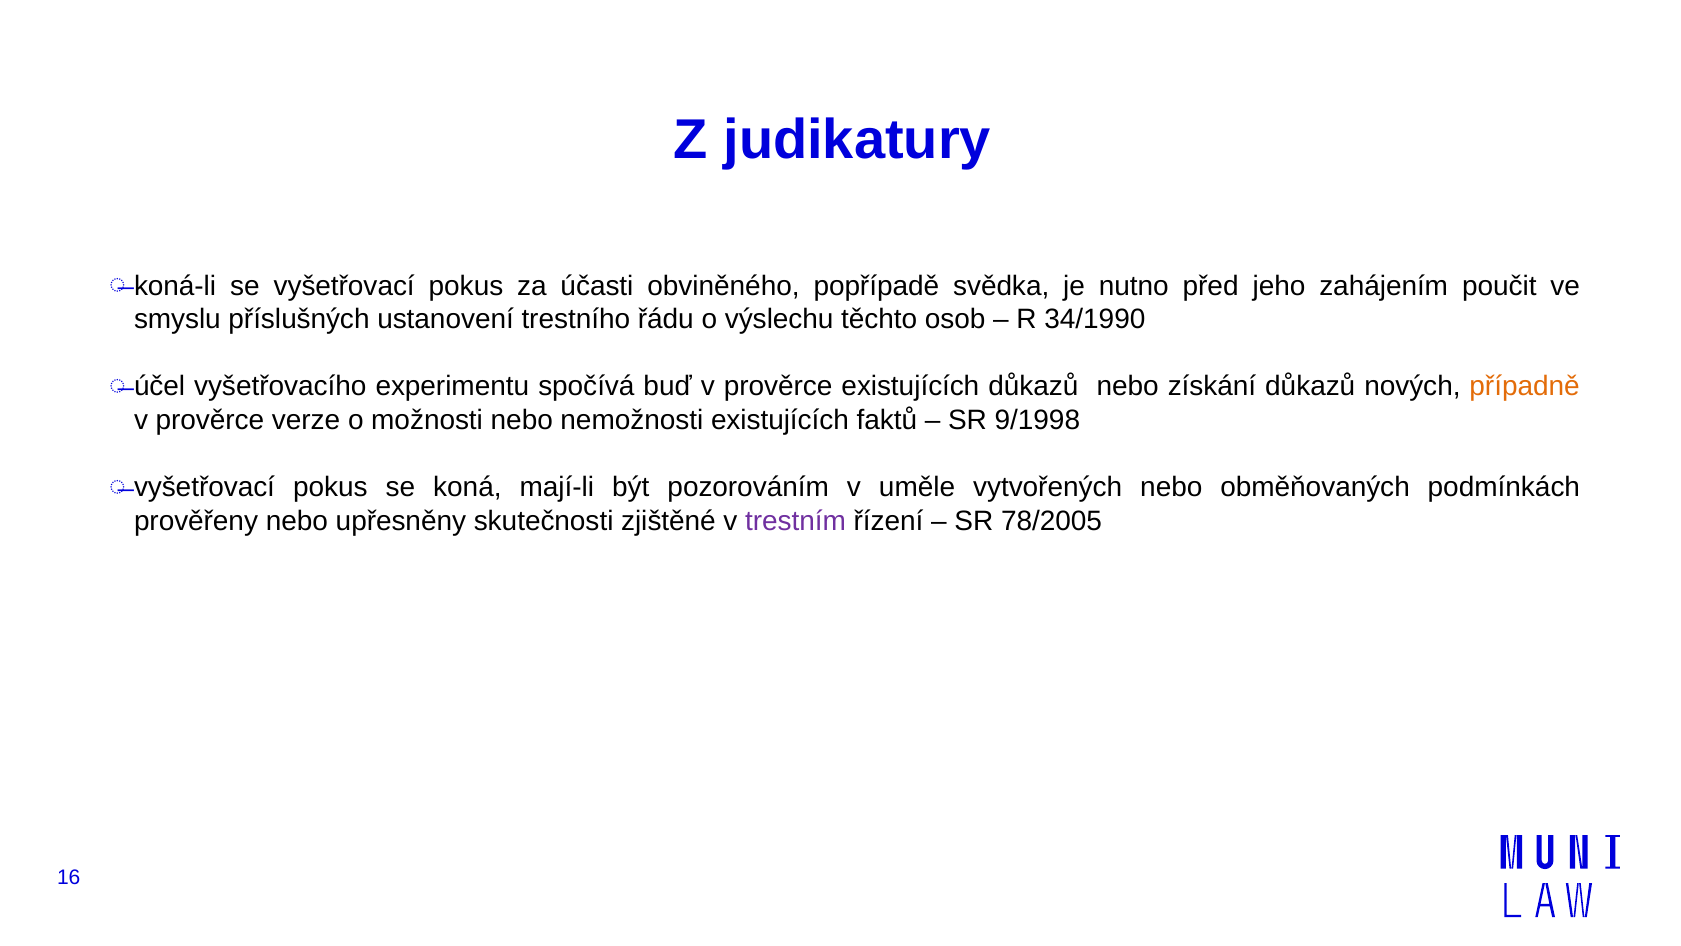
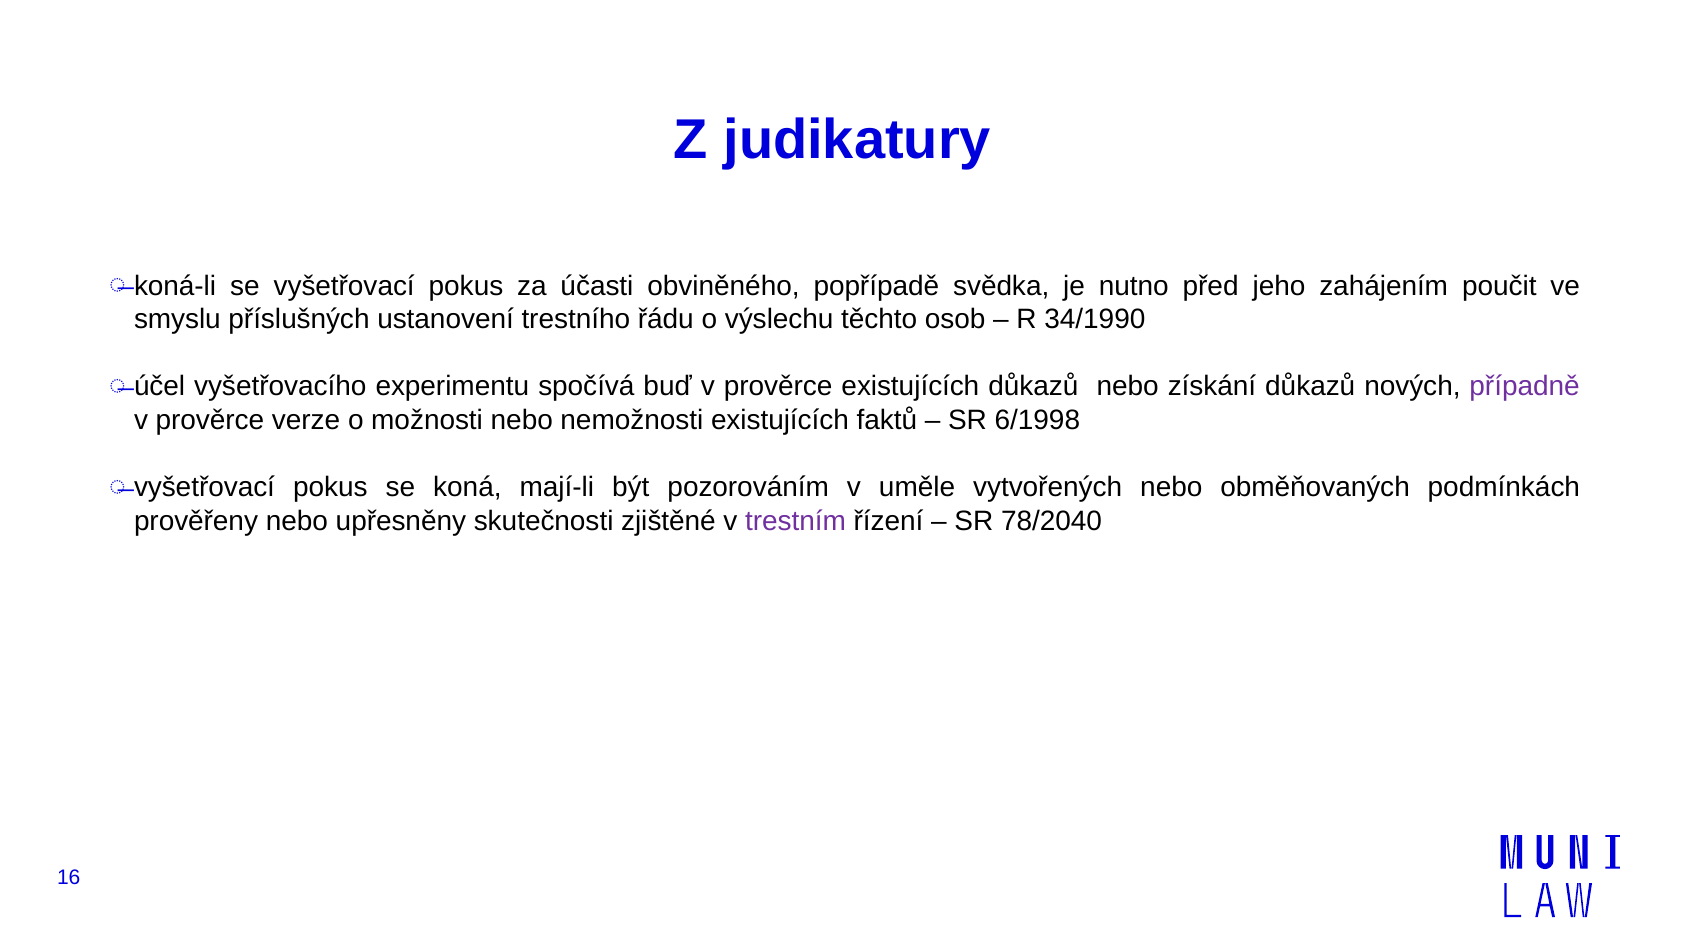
případně colour: orange -> purple
9/1998: 9/1998 -> 6/1998
78/2005: 78/2005 -> 78/2040
